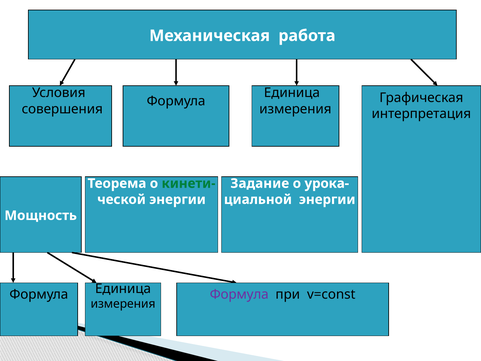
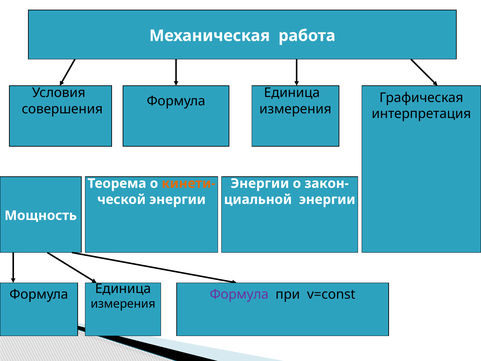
кинети- colour: green -> orange
Задание at (260, 183): Задание -> Энергии
урока-: урока- -> закон-
